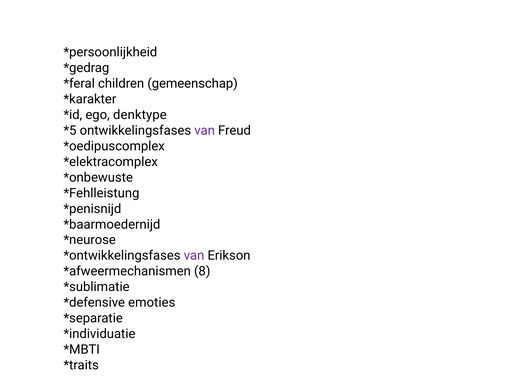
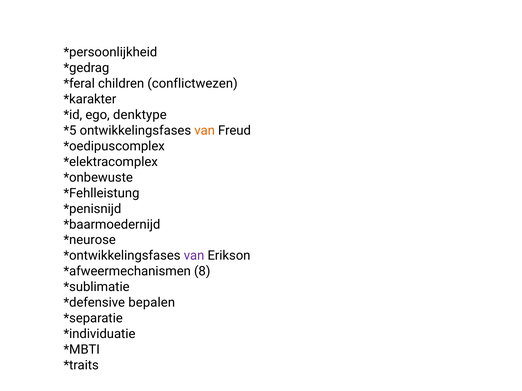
gemeenschap: gemeenschap -> conflictwezen
van at (205, 131) colour: purple -> orange
emoties: emoties -> bepalen
